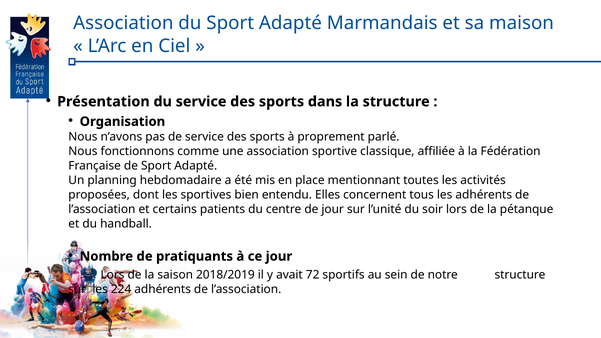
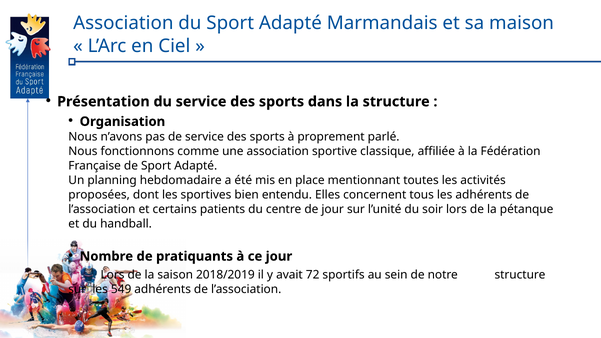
224: 224 -> 549
